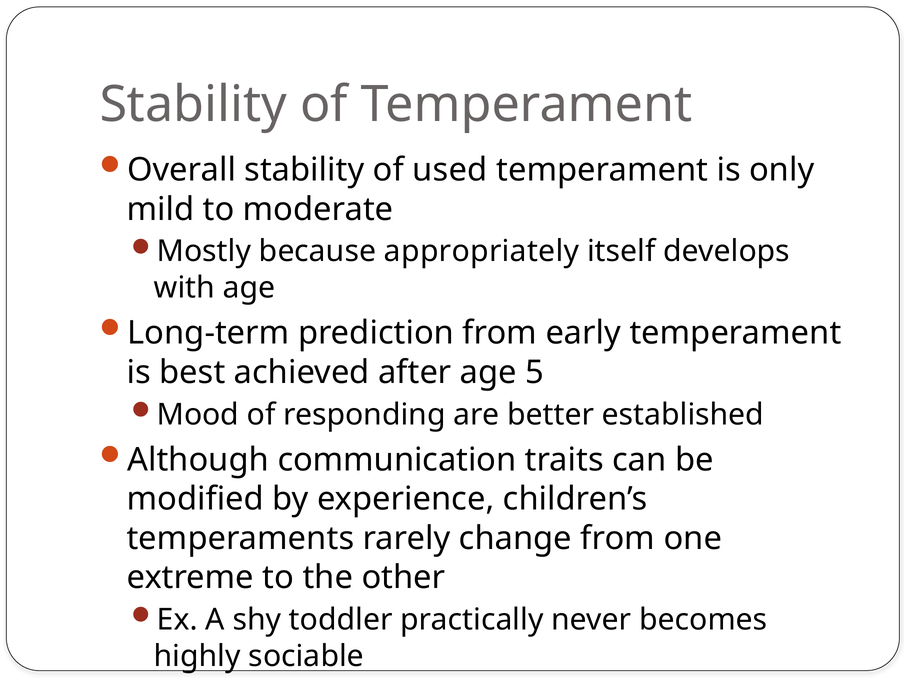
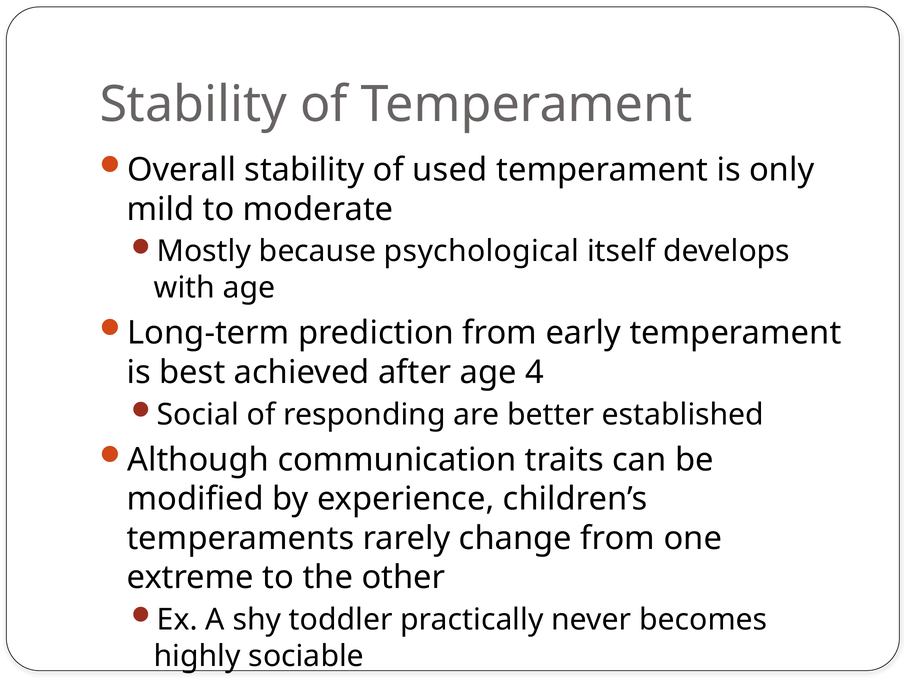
appropriately: appropriately -> psychological
5: 5 -> 4
Mood: Mood -> Social
